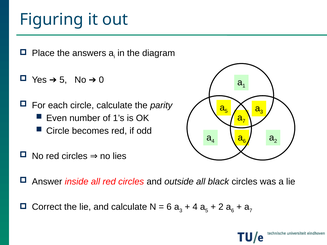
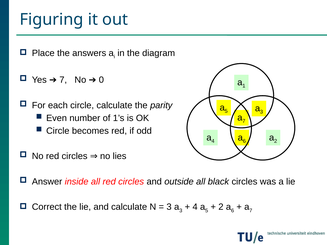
Yes 5: 5 -> 7
6 at (169, 207): 6 -> 3
